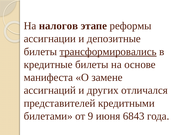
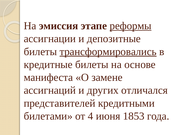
налогов: налогов -> эмиссия
реформы underline: none -> present
9: 9 -> 4
6843: 6843 -> 1853
